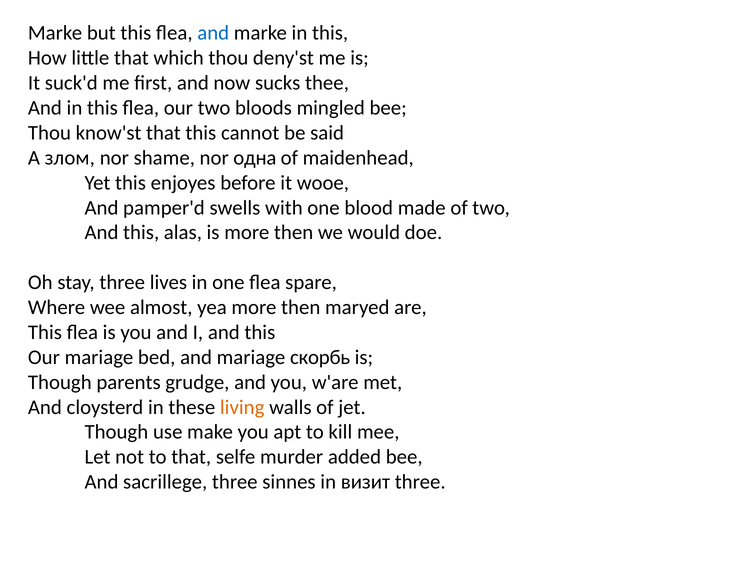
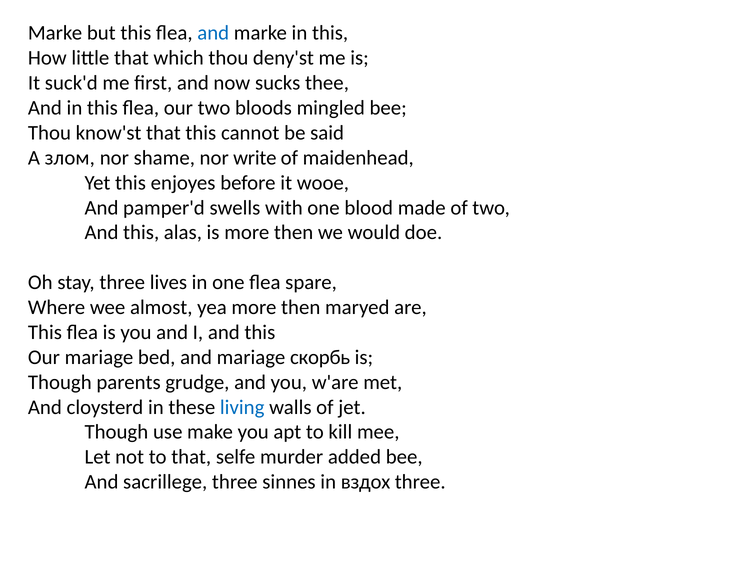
одна: одна -> write
living colour: orange -> blue
визит: визит -> вздох
